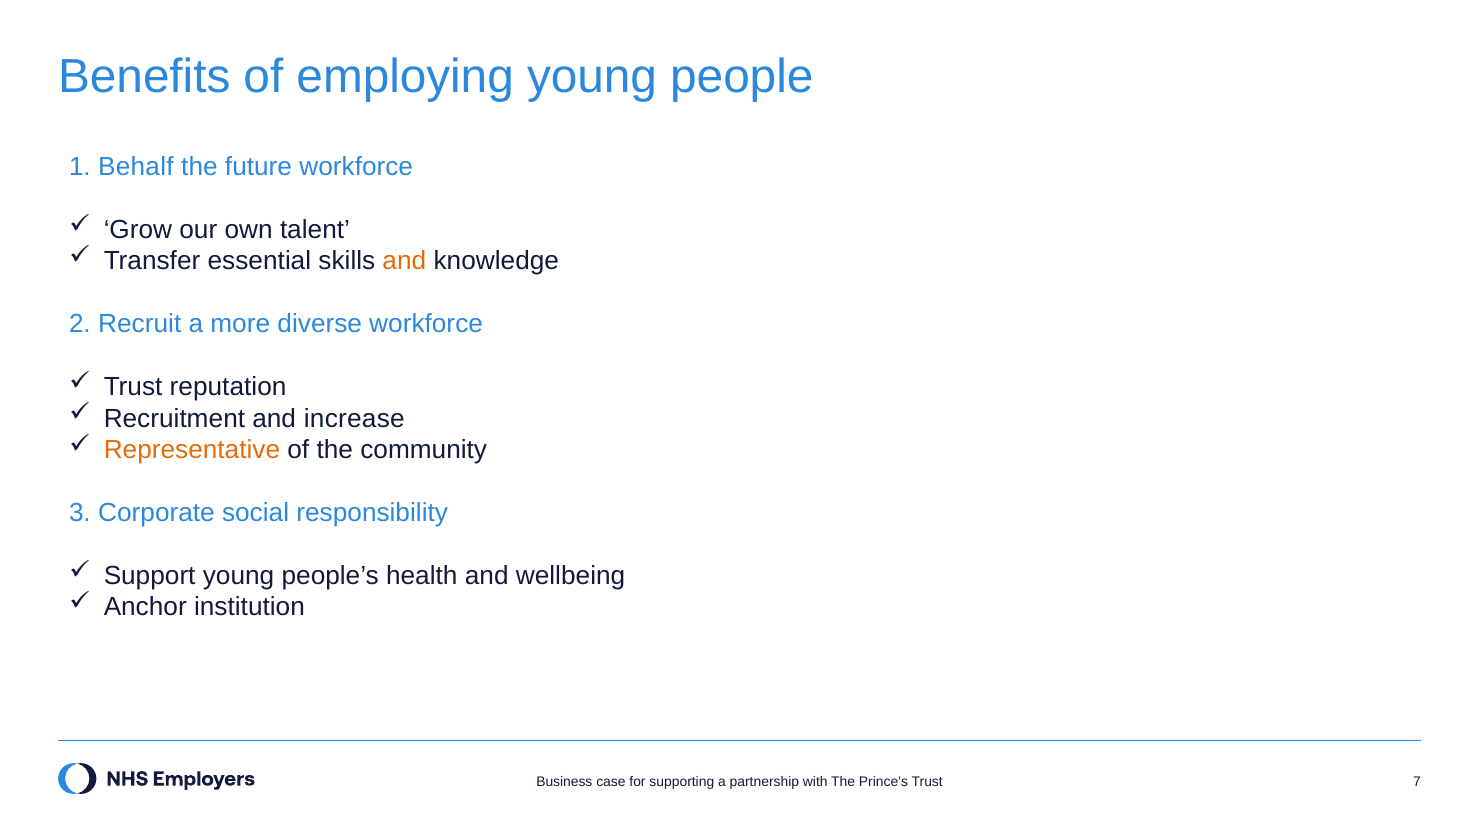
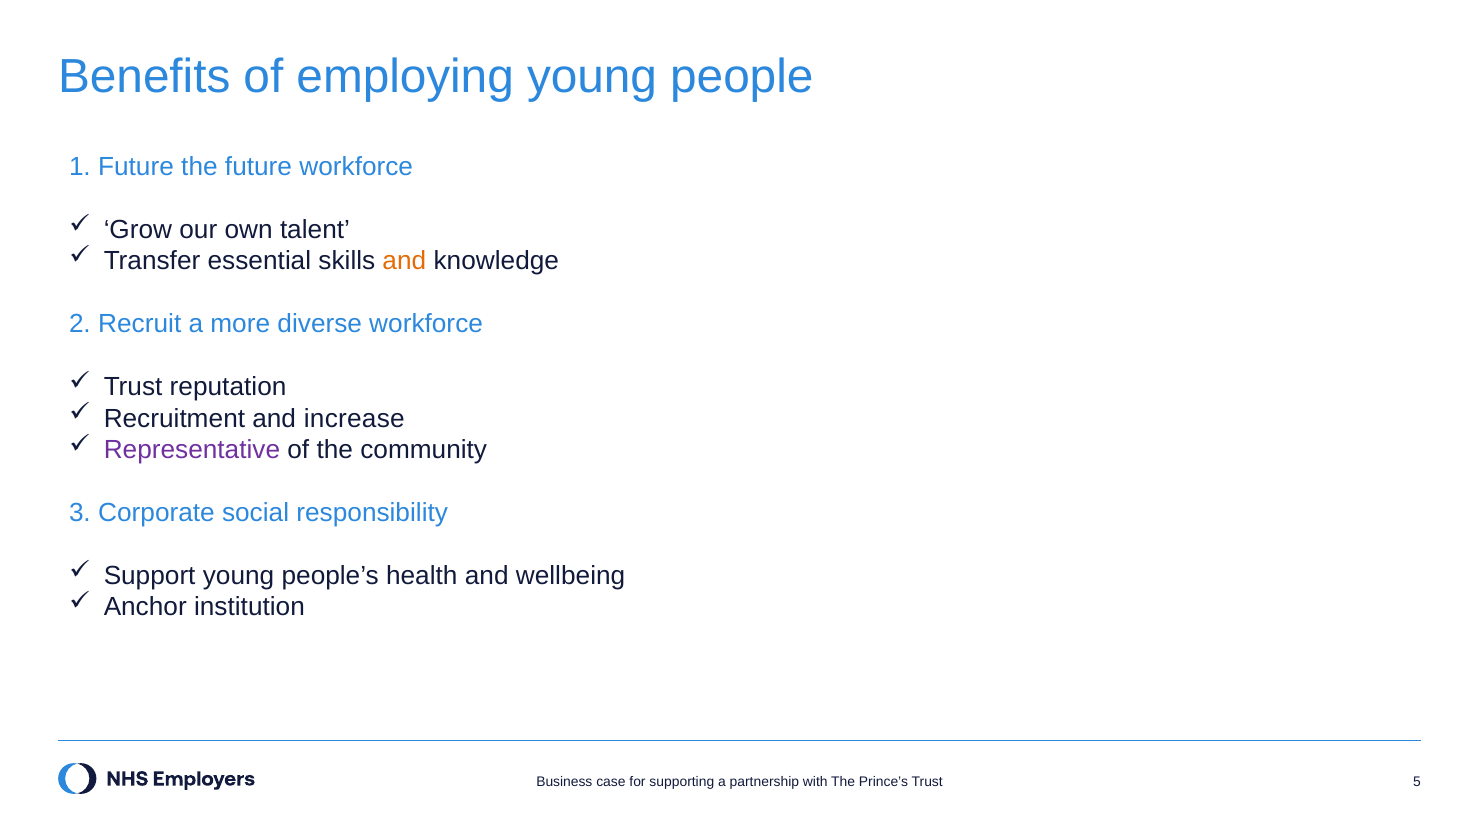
1 Behalf: Behalf -> Future
Representative colour: orange -> purple
7: 7 -> 5
